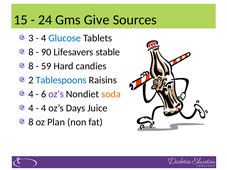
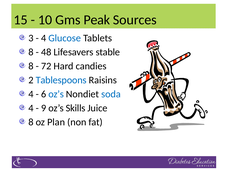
24: 24 -> 10
Give: Give -> Peak
90: 90 -> 48
59: 59 -> 72
oz’s at (56, 94) colour: purple -> blue
soda colour: orange -> blue
4 at (44, 108): 4 -> 9
Days: Days -> Skills
